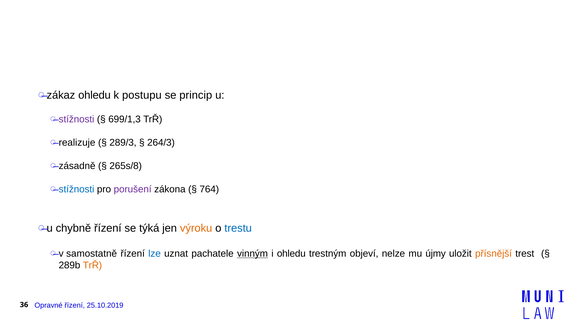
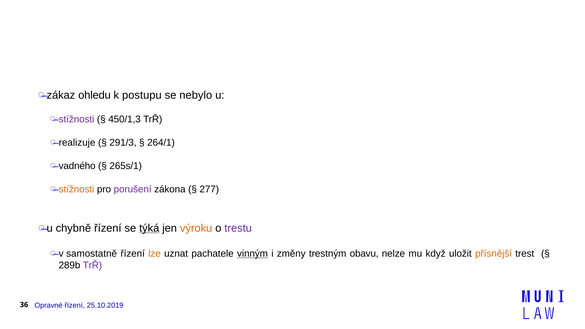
princip: princip -> nebylo
699/1,3: 699/1,3 -> 450/1,3
289/3: 289/3 -> 291/3
264/3: 264/3 -> 264/1
zásadně: zásadně -> vadného
265s/8: 265s/8 -> 265s/1
stížnosti at (77, 189) colour: blue -> orange
764: 764 -> 277
týká underline: none -> present
trestu colour: blue -> purple
lze colour: blue -> orange
i ohledu: ohledu -> změny
objeví: objeví -> obavu
újmy: újmy -> když
TrŘ at (92, 265) colour: orange -> purple
